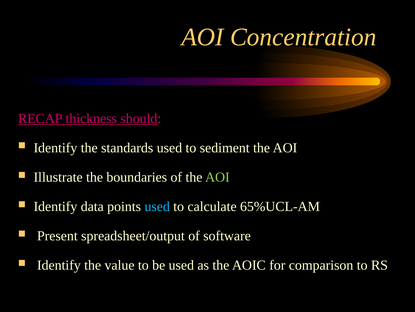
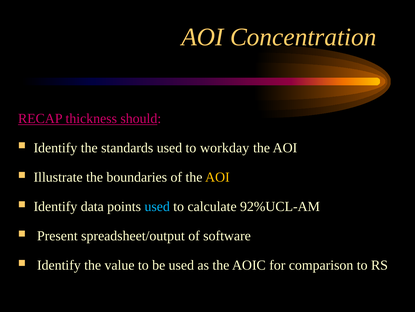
sediment: sediment -> workday
AOI at (217, 177) colour: light green -> yellow
65%UCL-AM: 65%UCL-AM -> 92%UCL-AM
